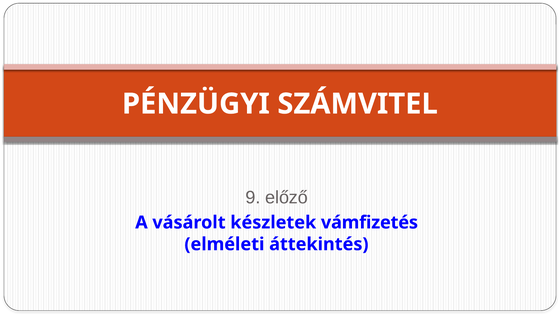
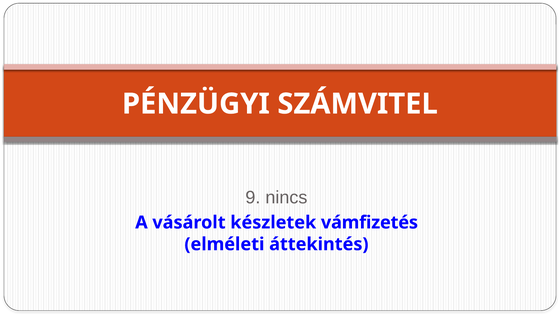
előző: előző -> nincs
